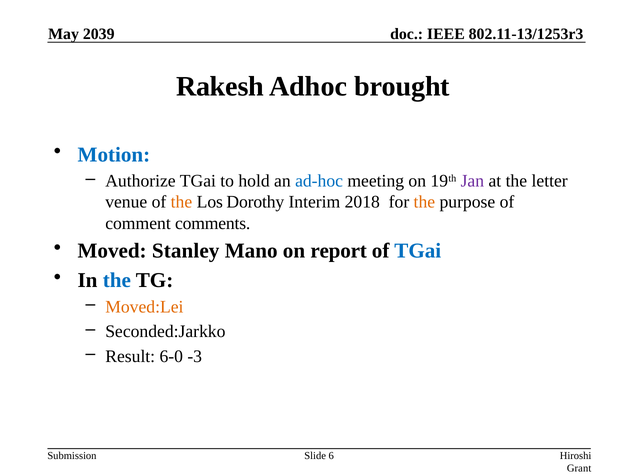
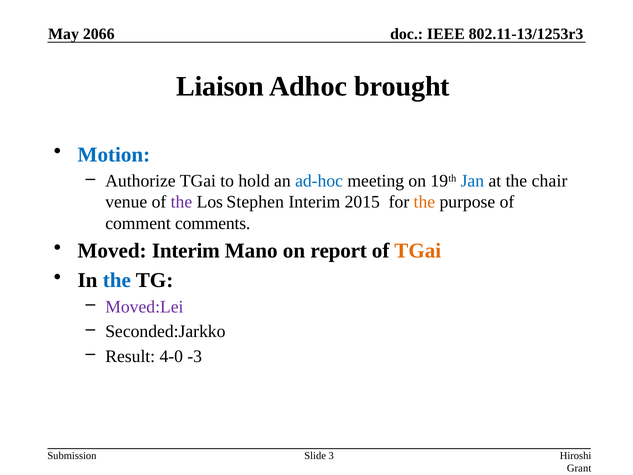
2039: 2039 -> 2066
Rakesh: Rakesh -> Liaison
Jan colour: purple -> blue
letter: letter -> chair
the at (181, 202) colour: orange -> purple
Dorothy: Dorothy -> Stephen
2018: 2018 -> 2015
Moved Stanley: Stanley -> Interim
TGai at (418, 251) colour: blue -> orange
Moved:Lei colour: orange -> purple
6-0: 6-0 -> 4-0
6: 6 -> 3
